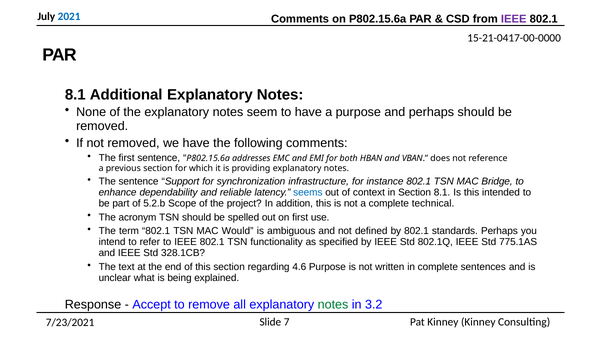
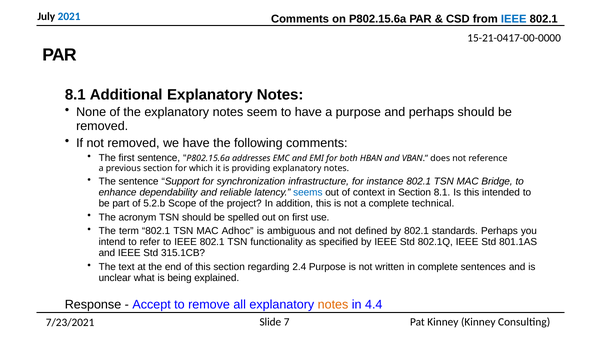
IEEE at (514, 19) colour: purple -> blue
Would: Would -> Adhoc
775.1AS: 775.1AS -> 801.1AS
328.1CB: 328.1CB -> 315.1CB
4.6: 4.6 -> 2.4
notes at (333, 305) colour: green -> orange
3.2: 3.2 -> 4.4
